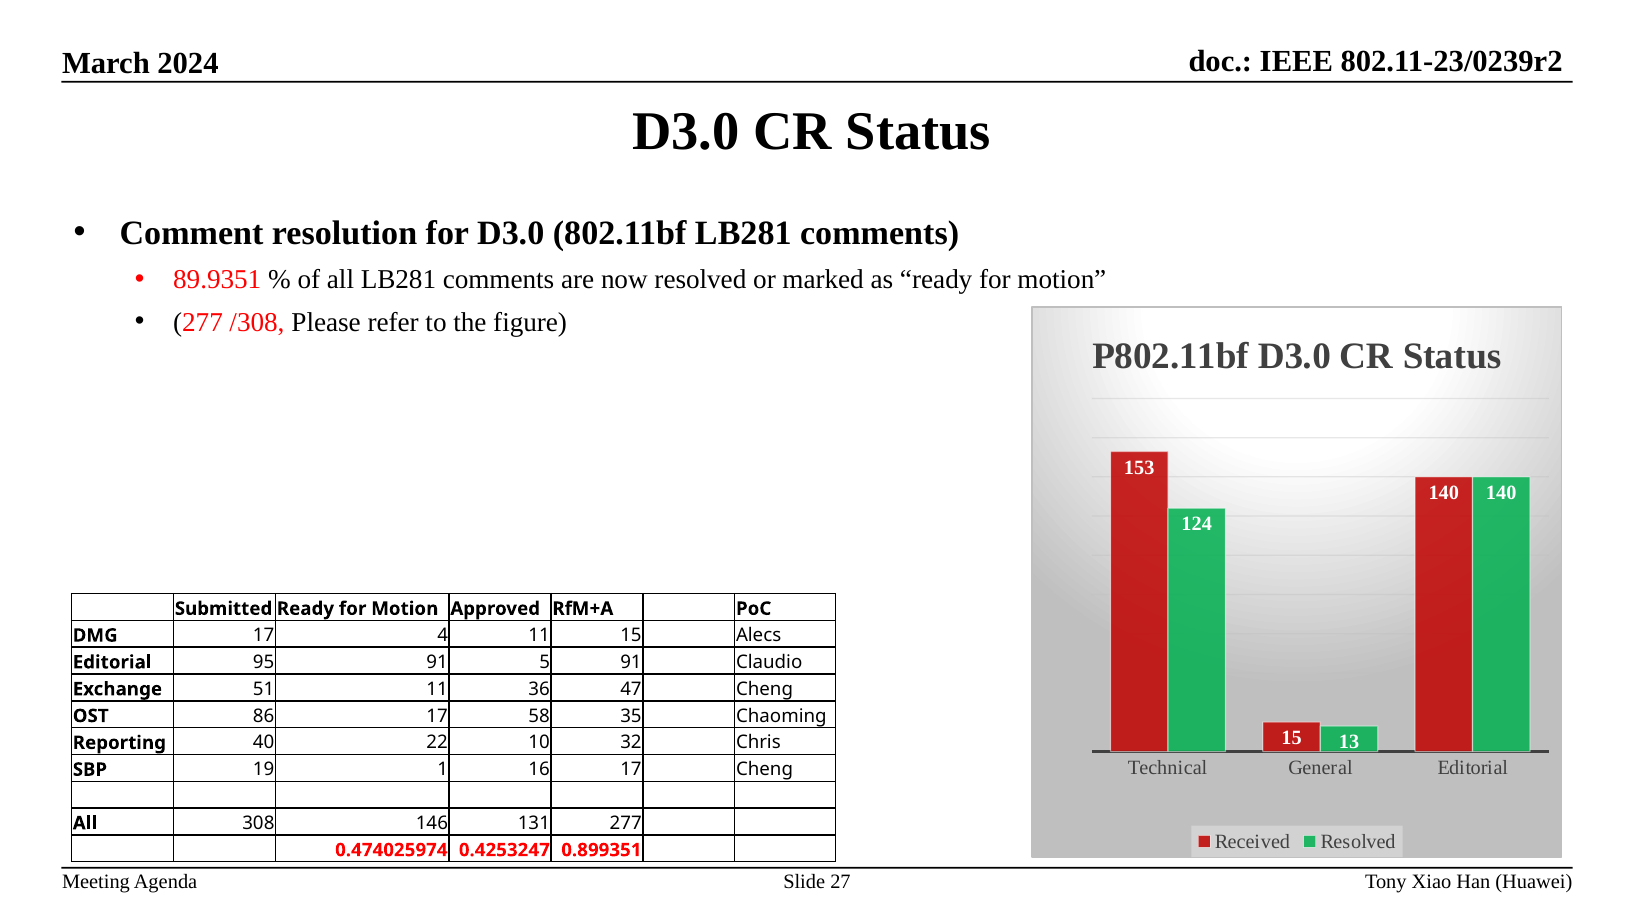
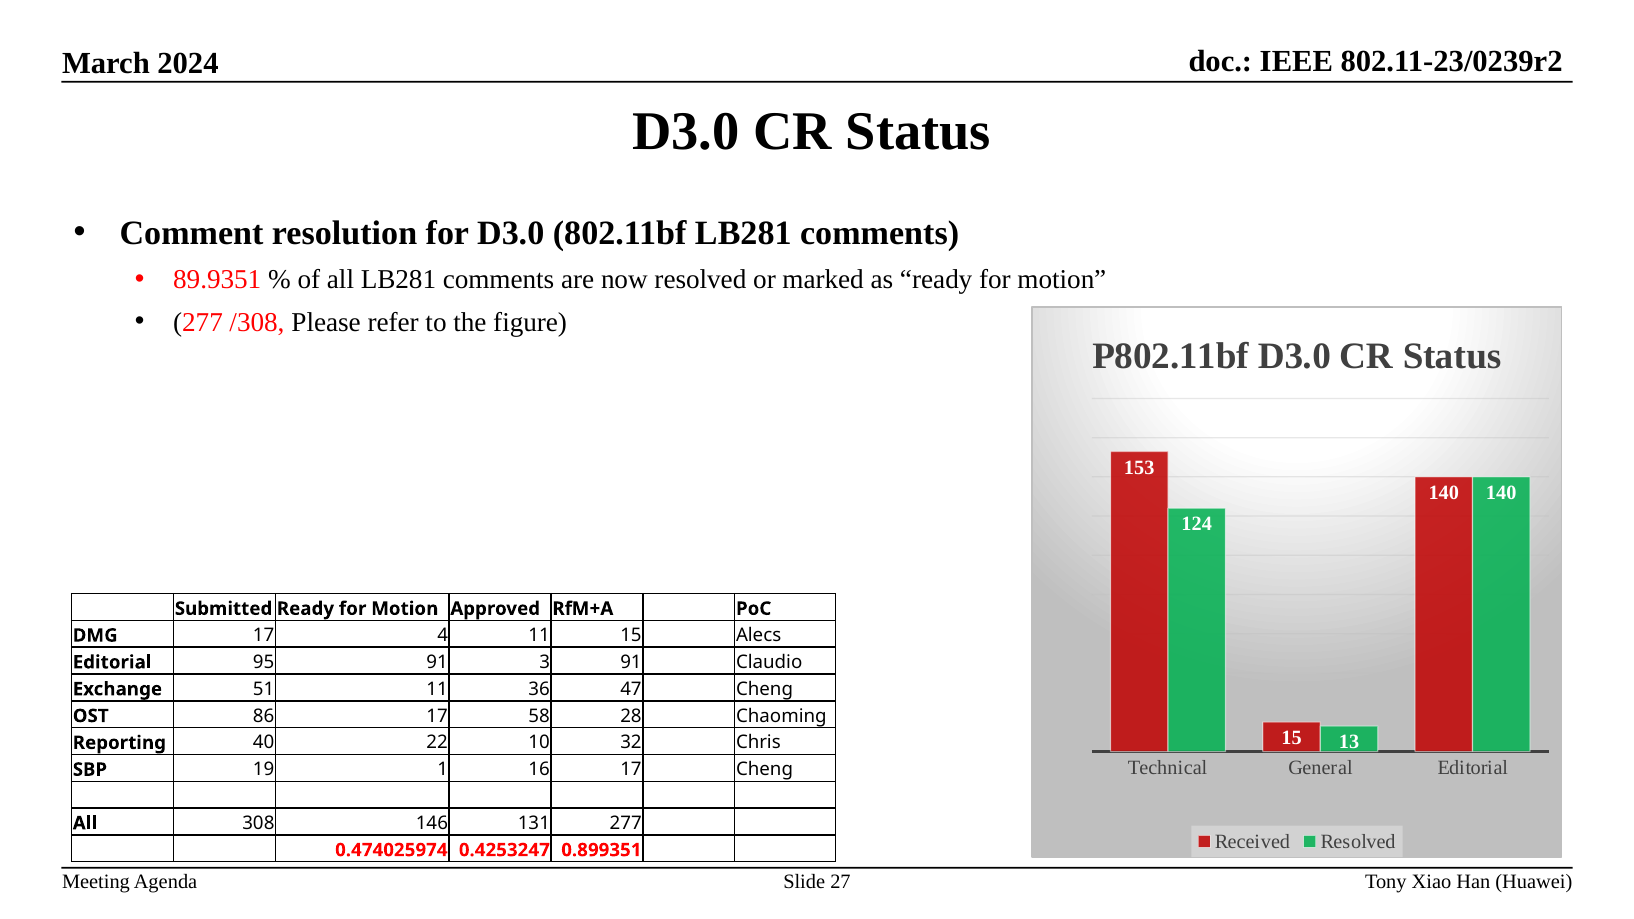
5: 5 -> 3
35: 35 -> 28
